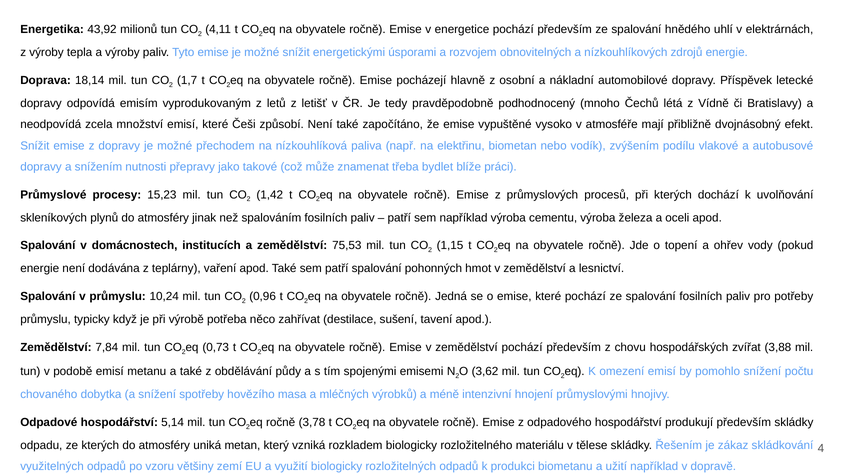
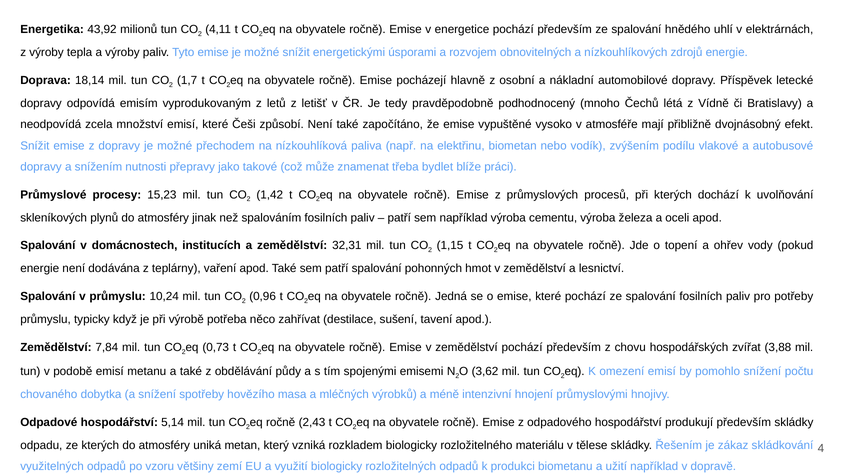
75,53: 75,53 -> 32,31
3,78: 3,78 -> 2,43
